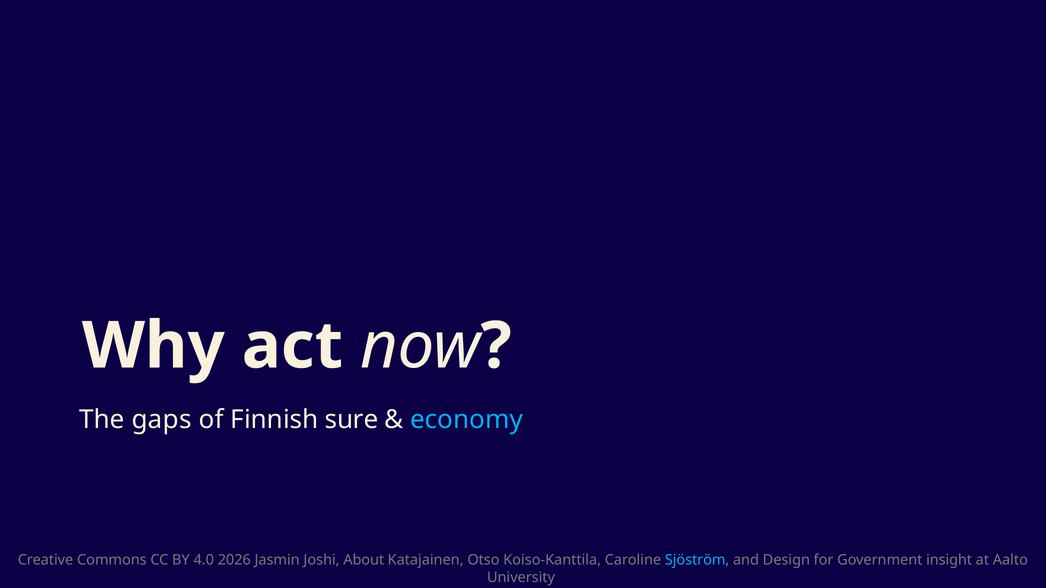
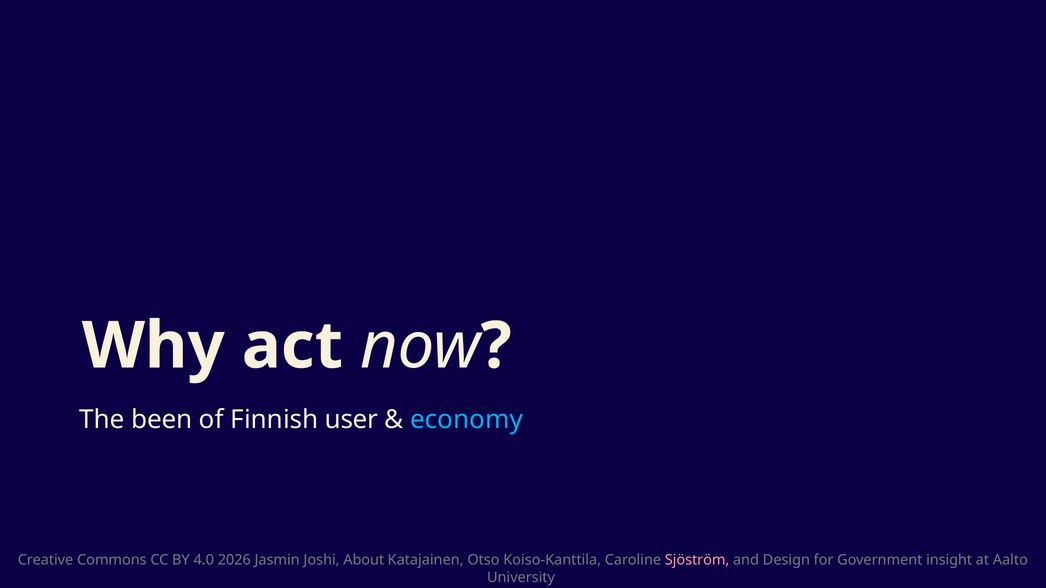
gaps: gaps -> been
sure: sure -> user
Sjöström colour: light blue -> pink
